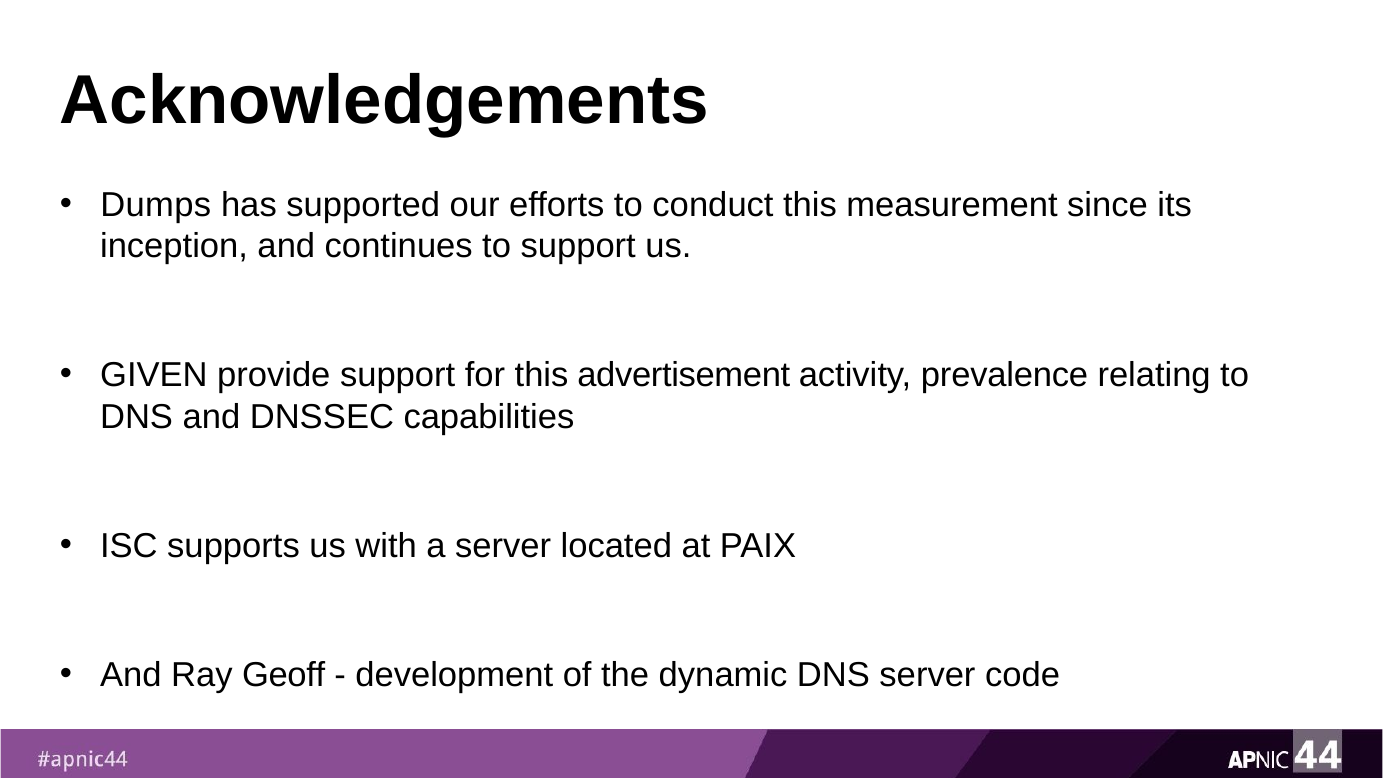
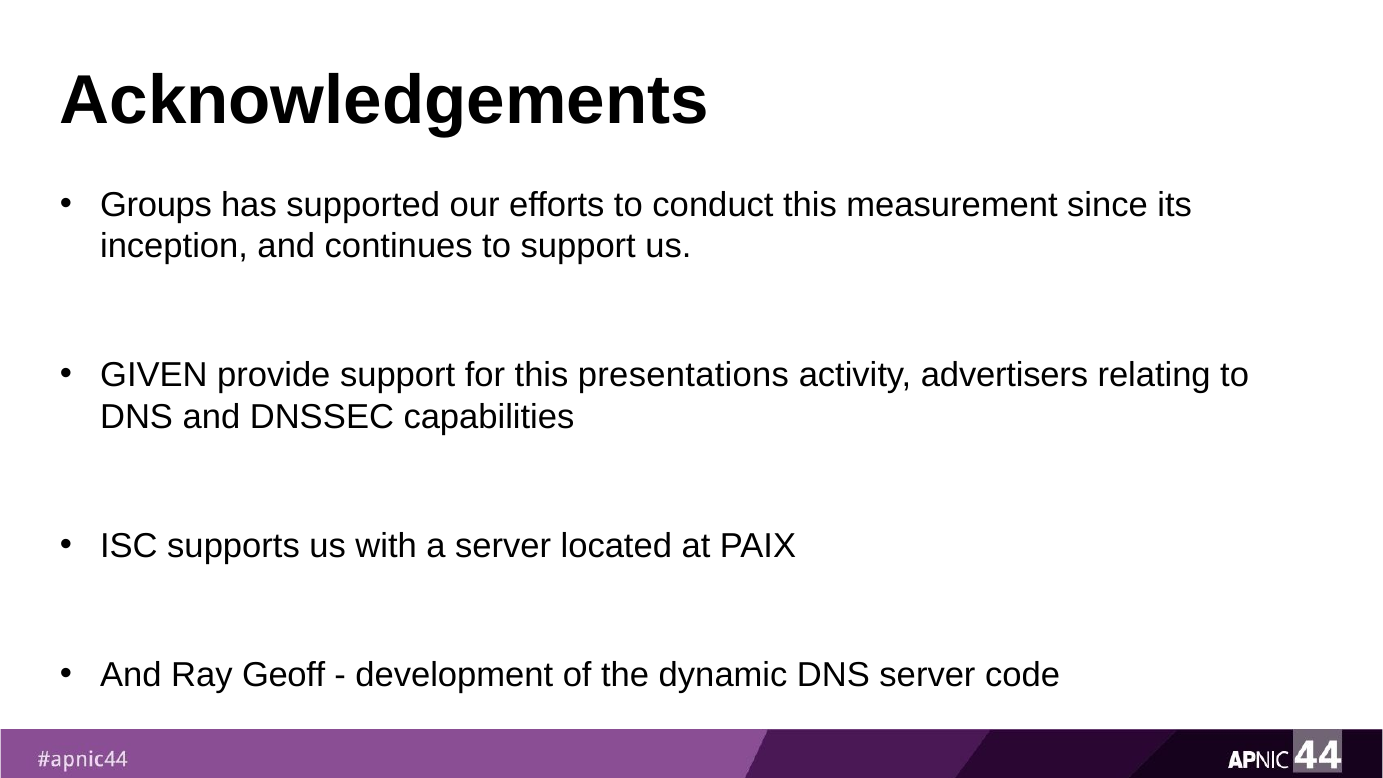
Dumps: Dumps -> Groups
advertisement: advertisement -> presentations
prevalence: prevalence -> advertisers
